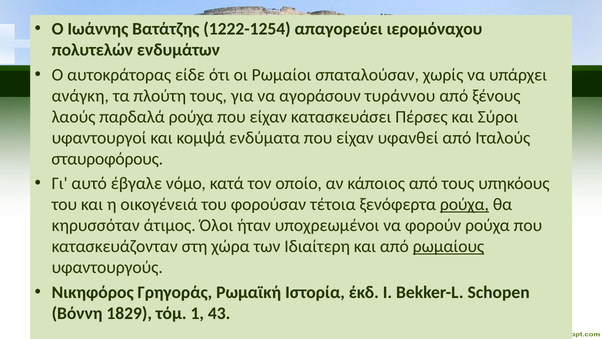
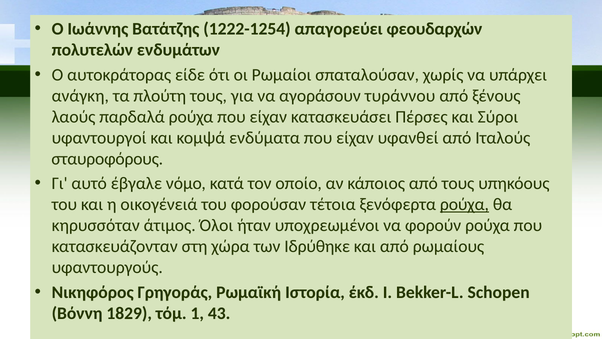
ιερομόναχου: ιερομόναχου -> φεουδαρχών
Ιδιαίτερη: Ιδιαίτερη -> Ιδρύθηκε
ρωμαίους underline: present -> none
